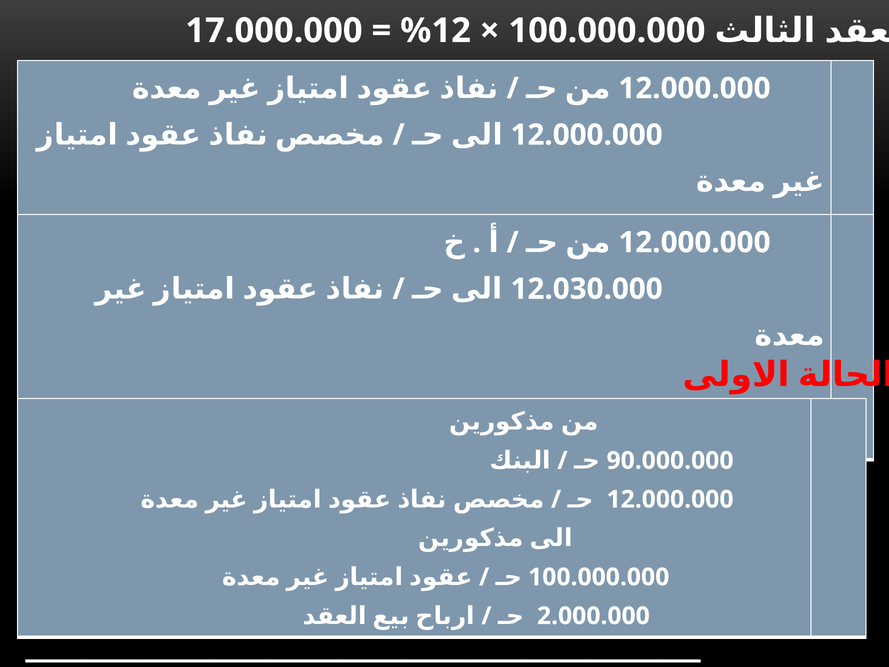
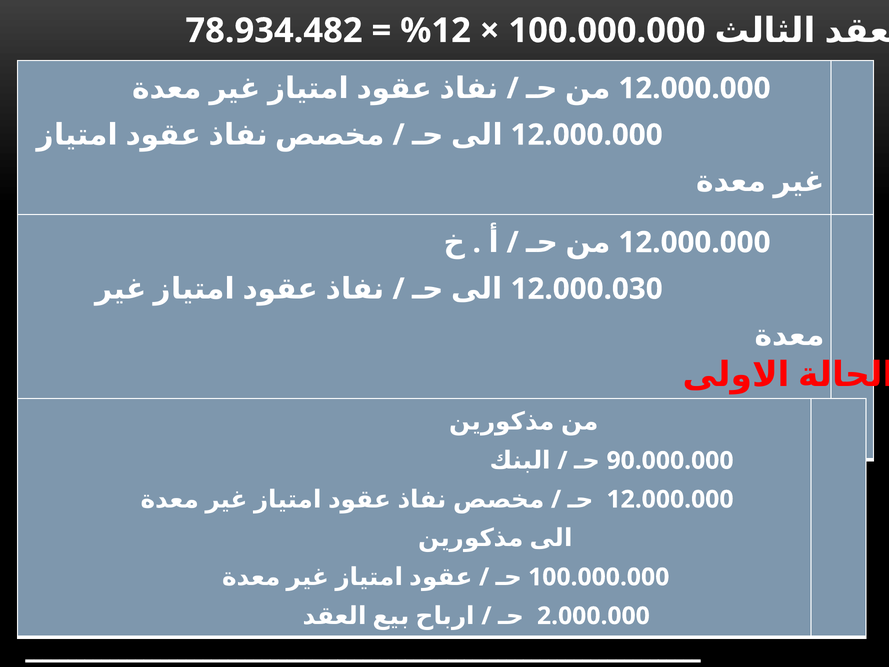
17.000.000: 17.000.000 -> 78.934.482
12.030.000: 12.030.000 -> 12.000.030
